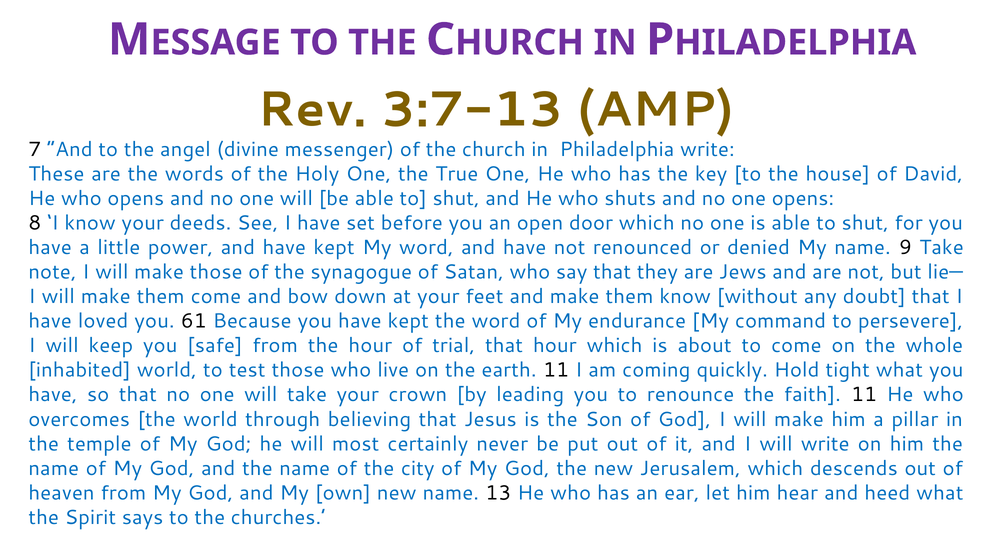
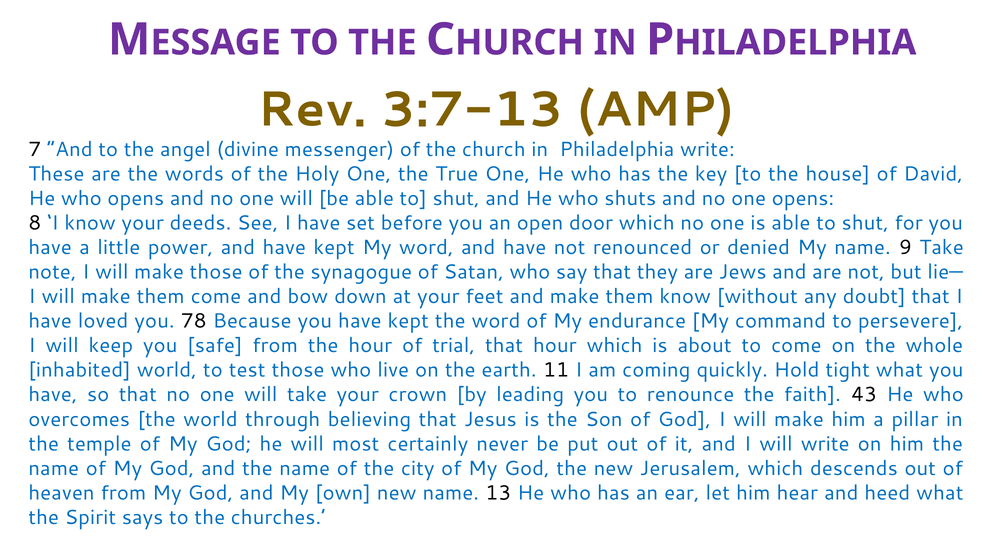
61: 61 -> 78
faith 11: 11 -> 43
